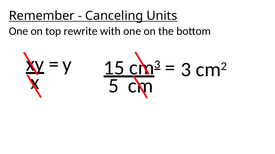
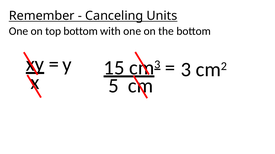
top rewrite: rewrite -> bottom
